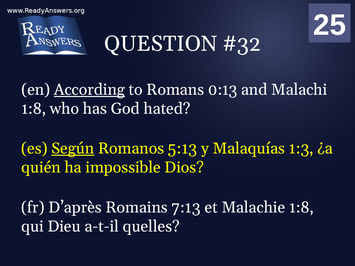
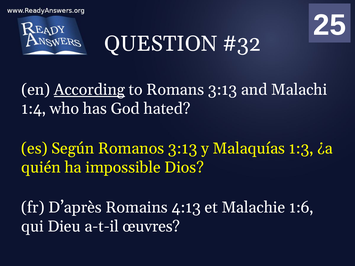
Romans 0:13: 0:13 -> 3:13
1:8 at (34, 109): 1:8 -> 1:4
Según underline: present -> none
Romanos 5:13: 5:13 -> 3:13
7:13: 7:13 -> 4:13
Malachie 1:8: 1:8 -> 1:6
quelles: quelles -> œuvres
